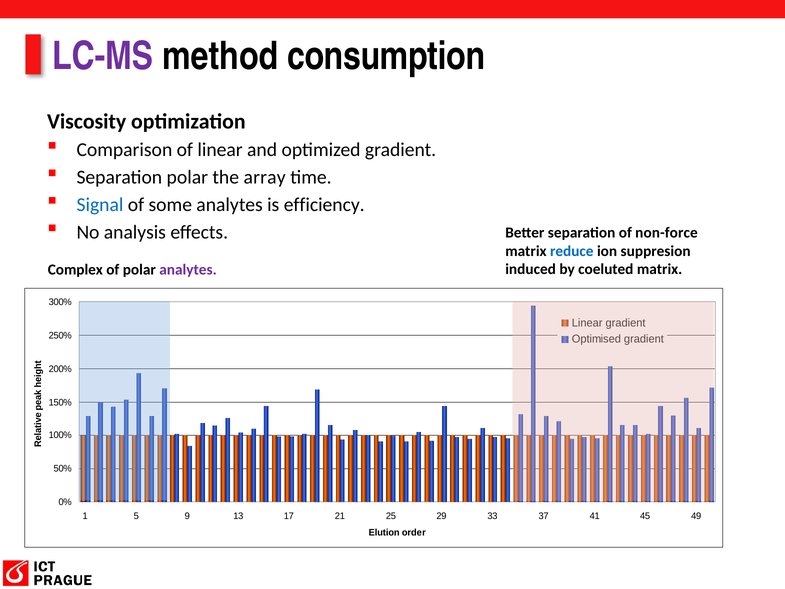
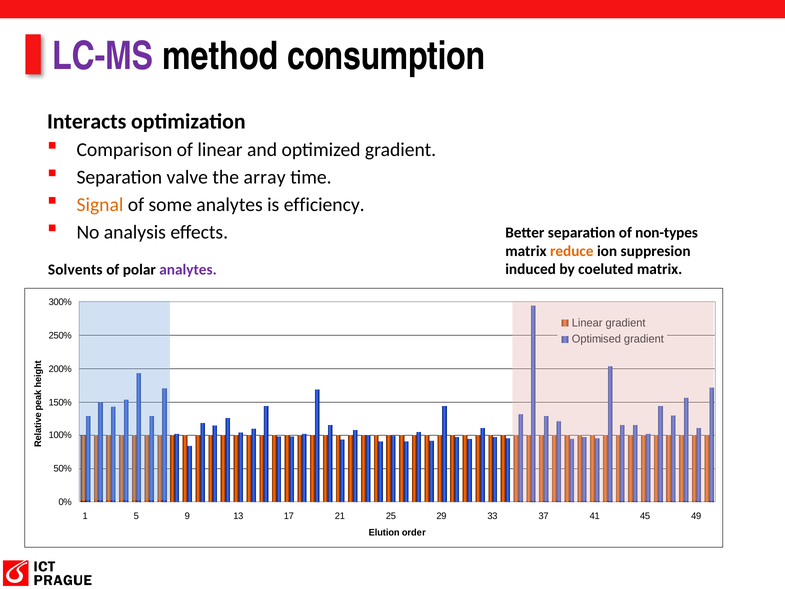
Viscosity: Viscosity -> Interacts
Separation polar: polar -> valve
Signal colour: blue -> orange
non-force: non-force -> non-types
reduce colour: blue -> orange
Complex: Complex -> Solvents
